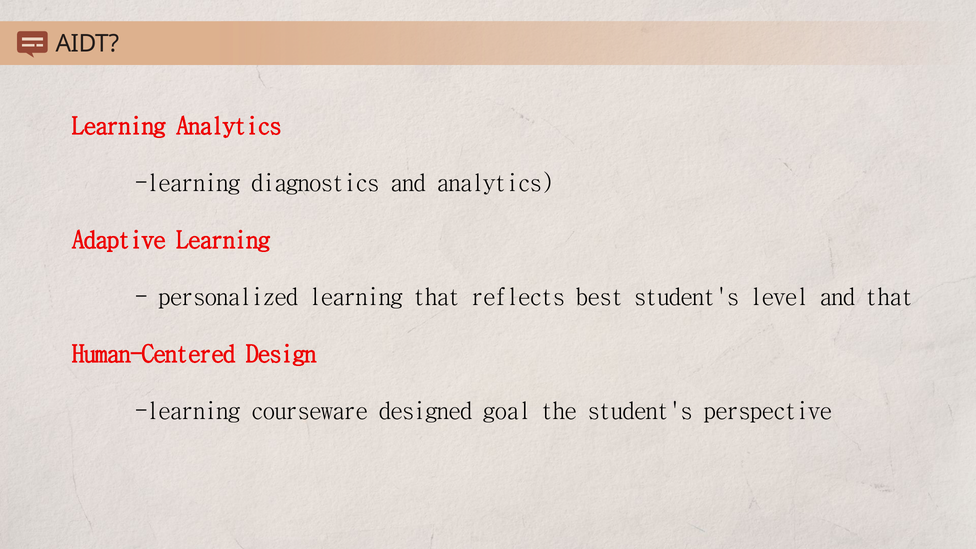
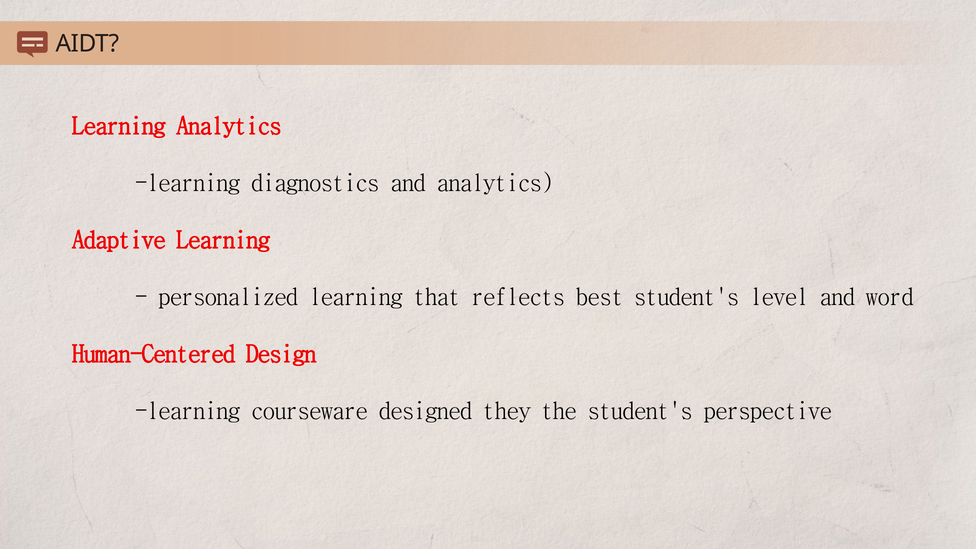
and that: that -> word
goal: goal -> they
